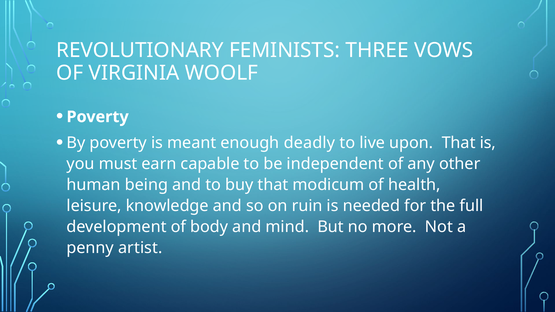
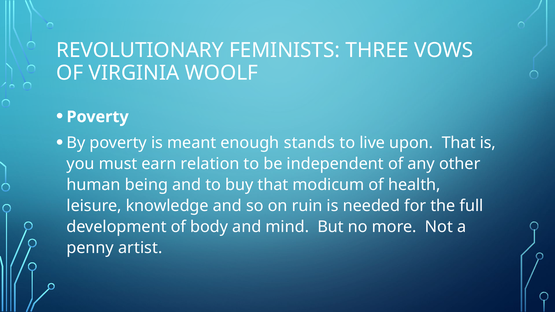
deadly: deadly -> stands
capable: capable -> relation
